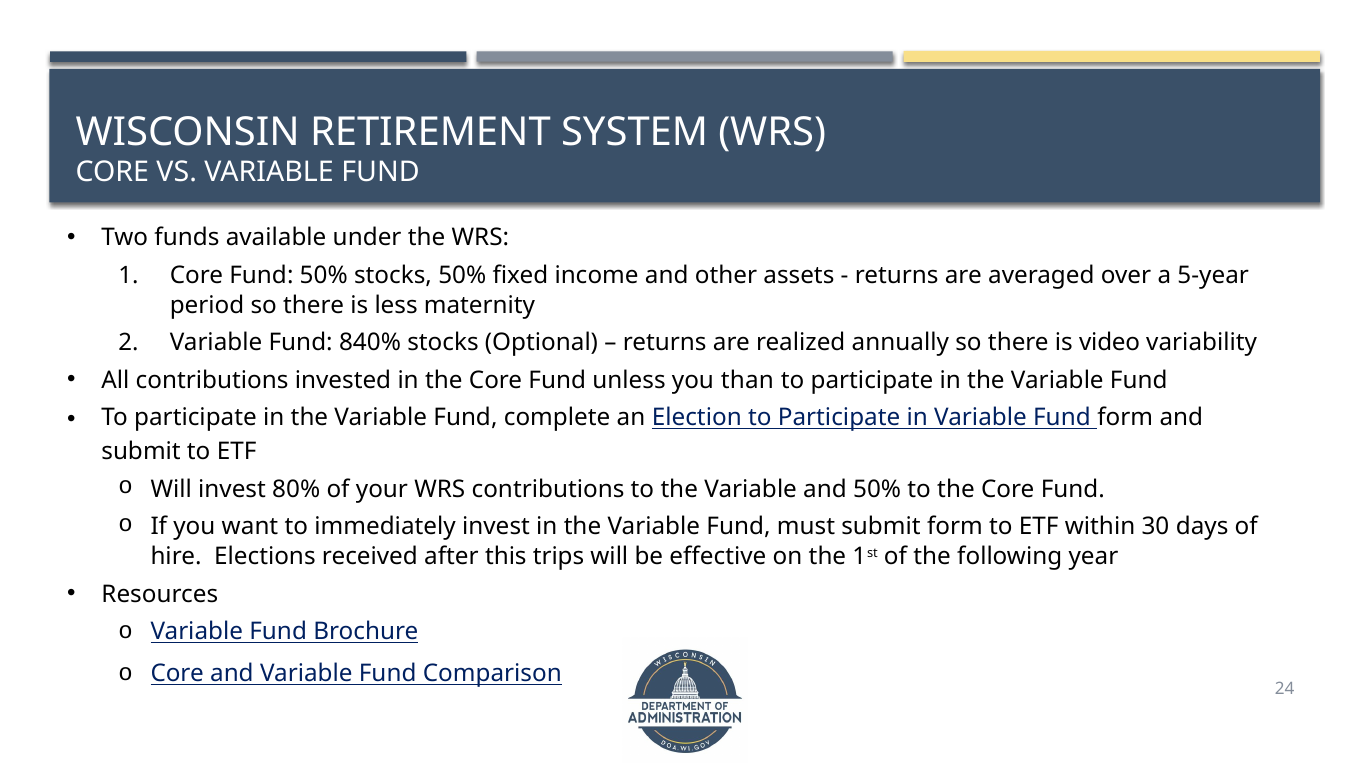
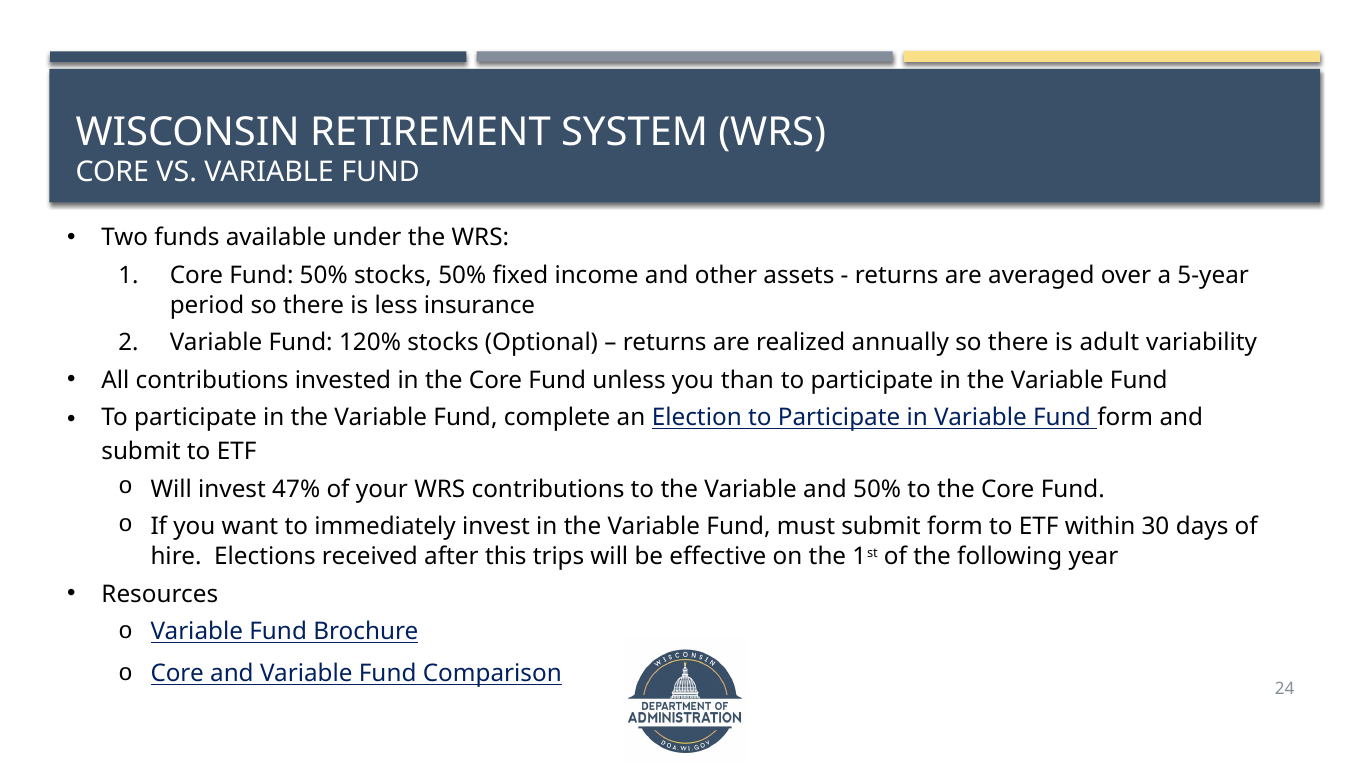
maternity: maternity -> insurance
840%: 840% -> 120%
video: video -> adult
80%: 80% -> 47%
